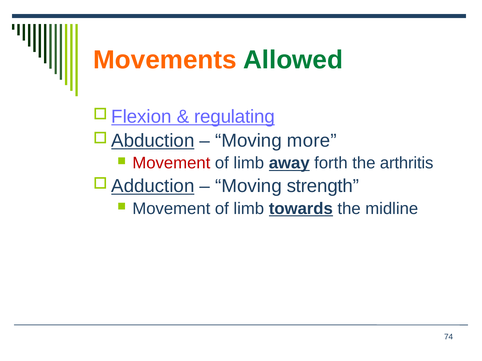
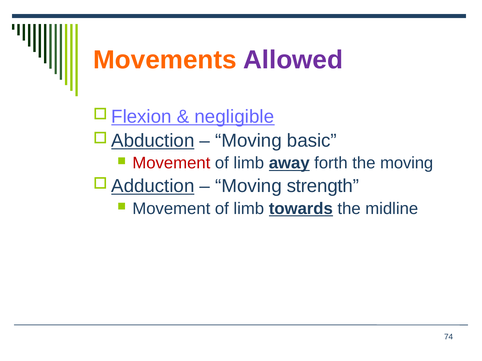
Allowed colour: green -> purple
regulating: regulating -> negligible
more: more -> basic
the arthritis: arthritis -> moving
